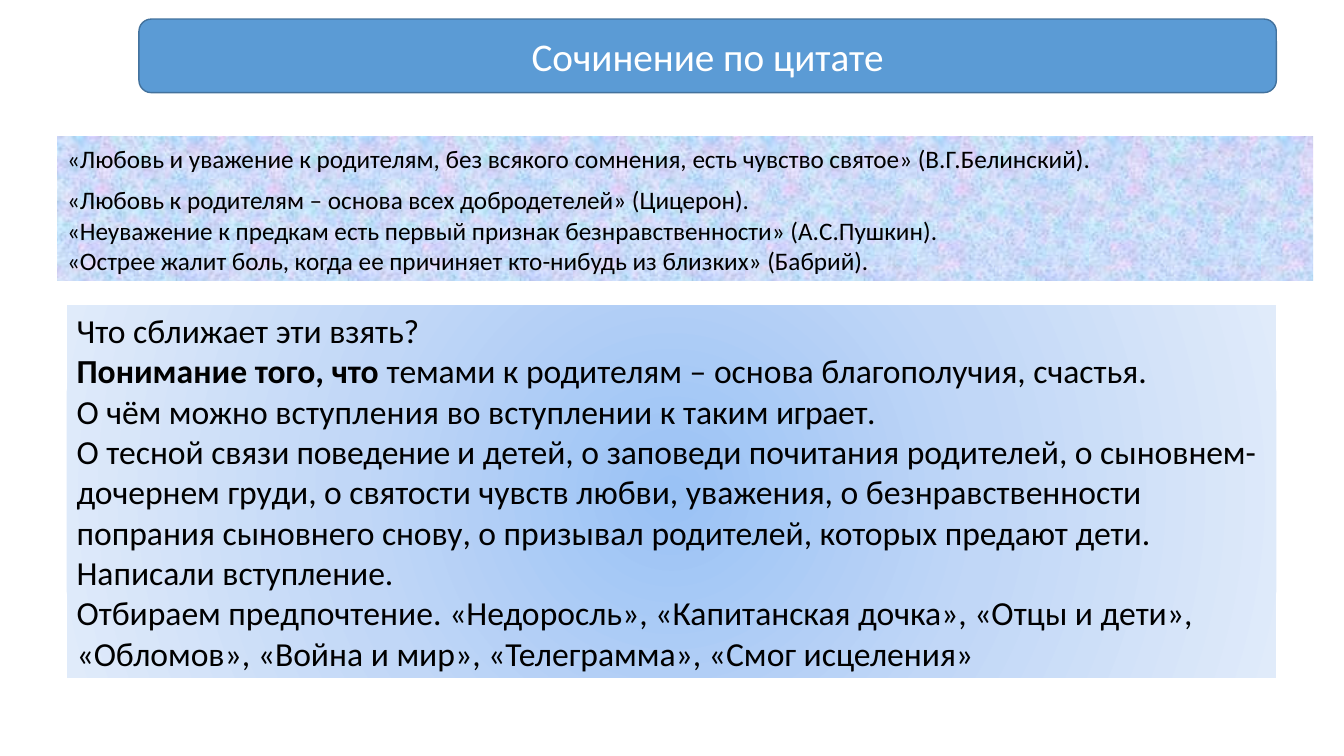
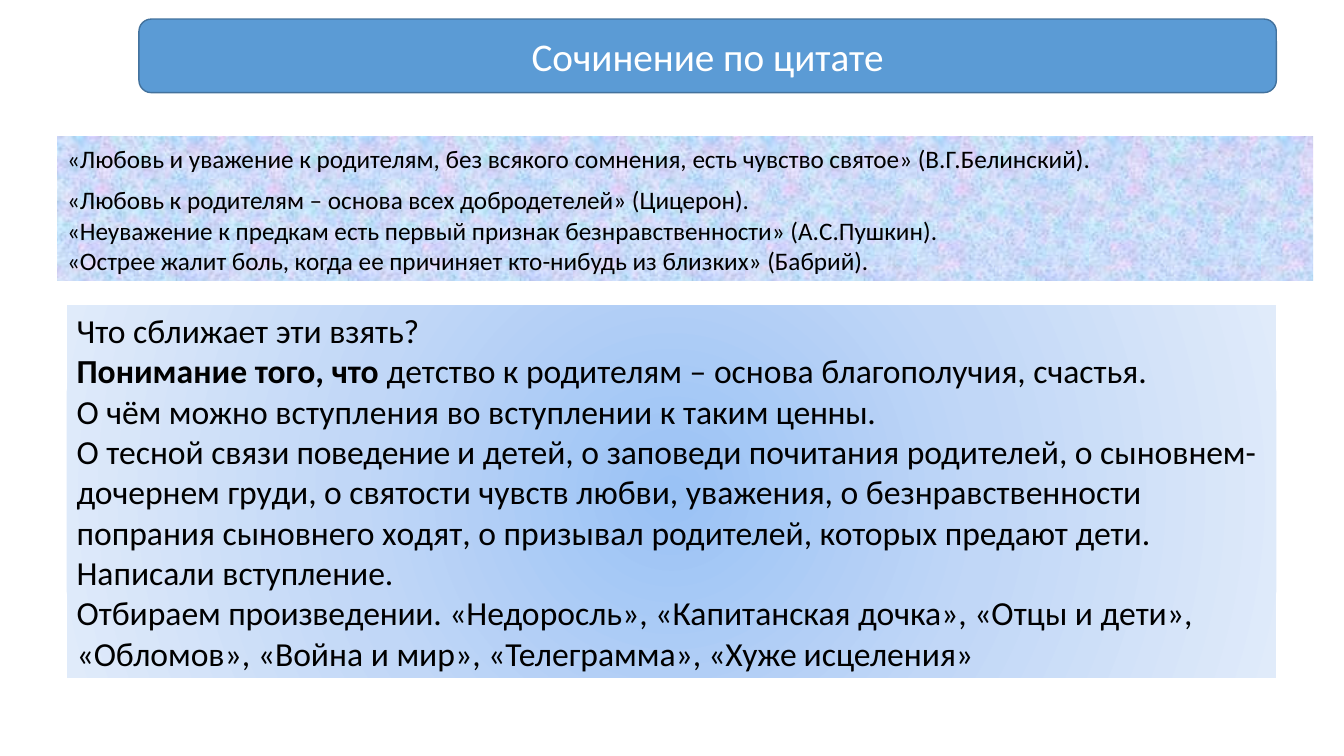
темами: темами -> детство
играет: играет -> ценны
снову: снову -> ходят
предпочтение: предпочтение -> произведении
Смог: Смог -> Хуже
